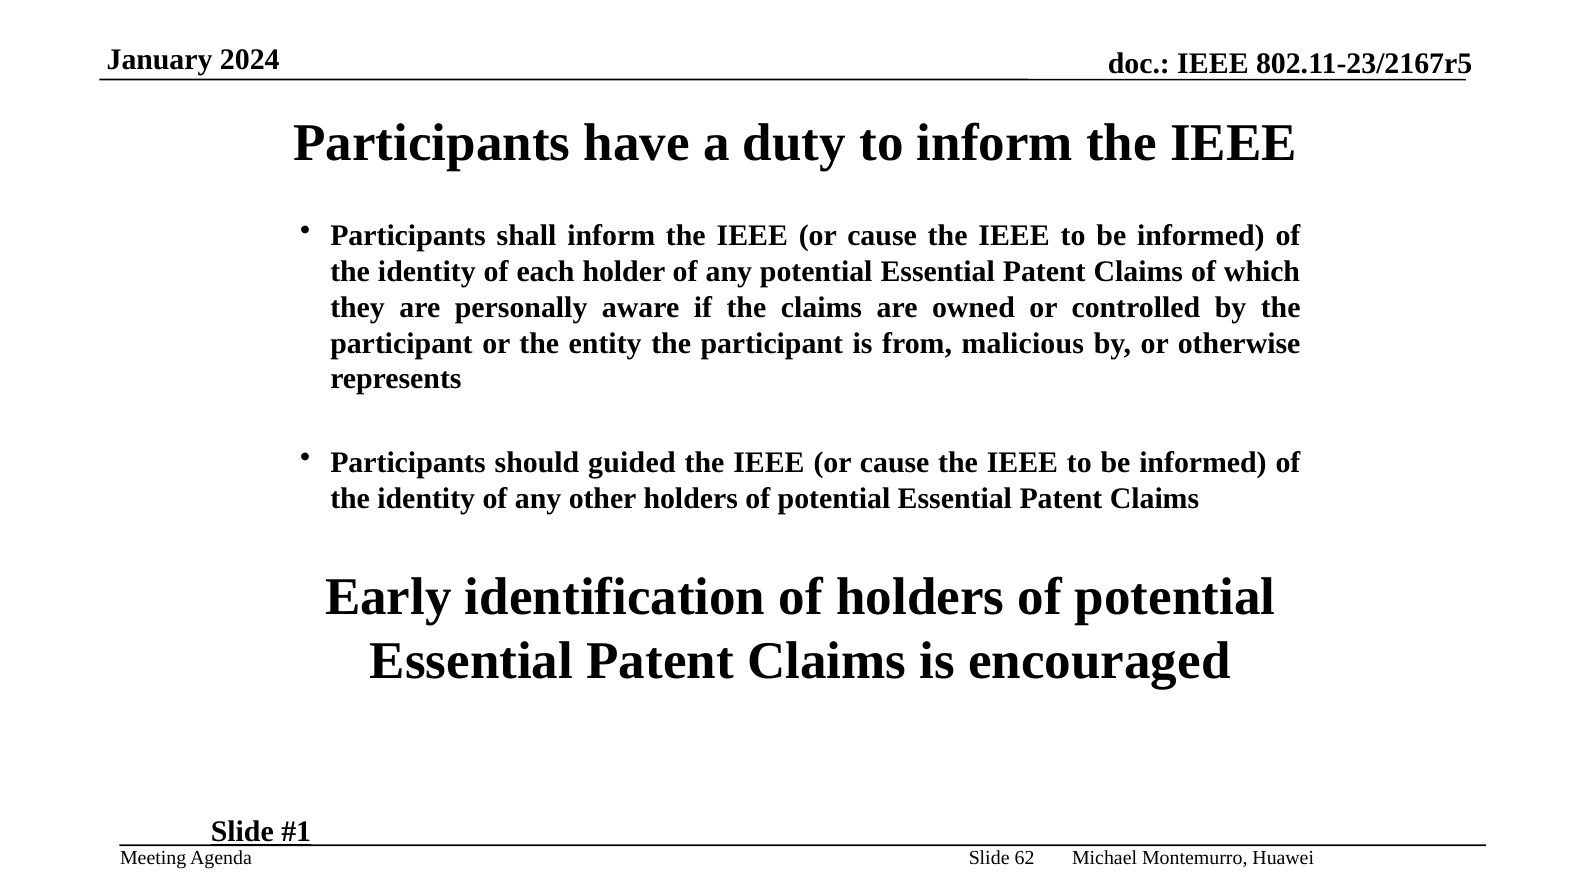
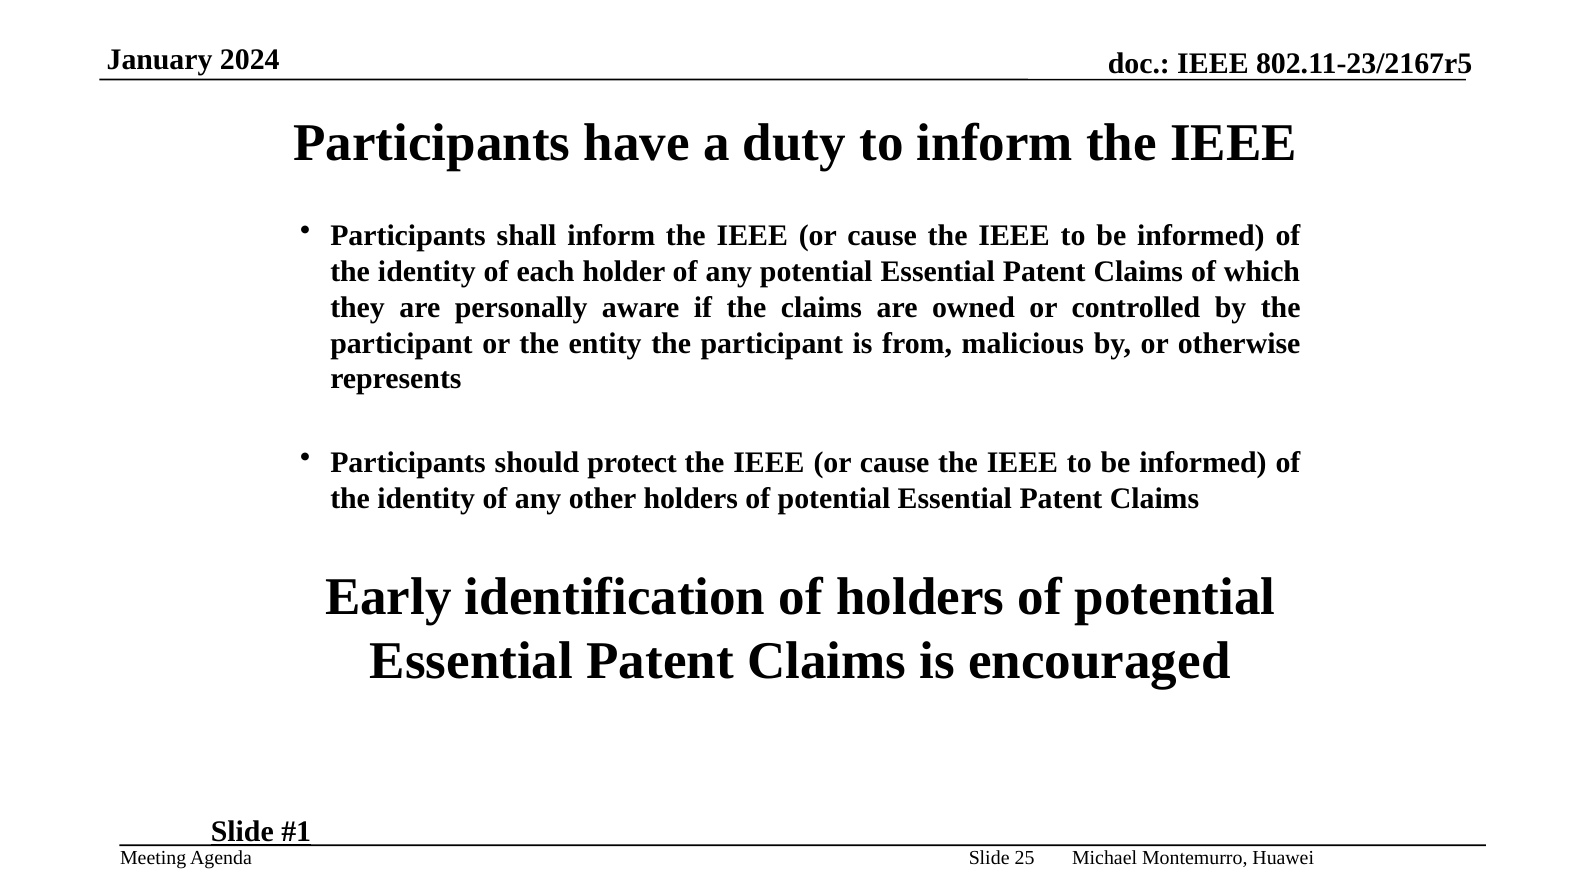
guided: guided -> protect
62: 62 -> 25
